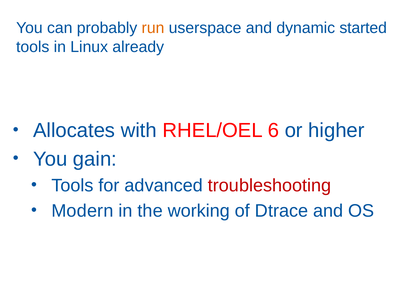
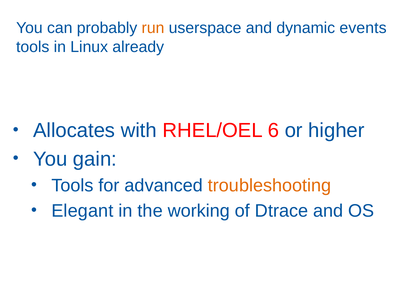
started: started -> events
troubleshooting colour: red -> orange
Modern: Modern -> Elegant
